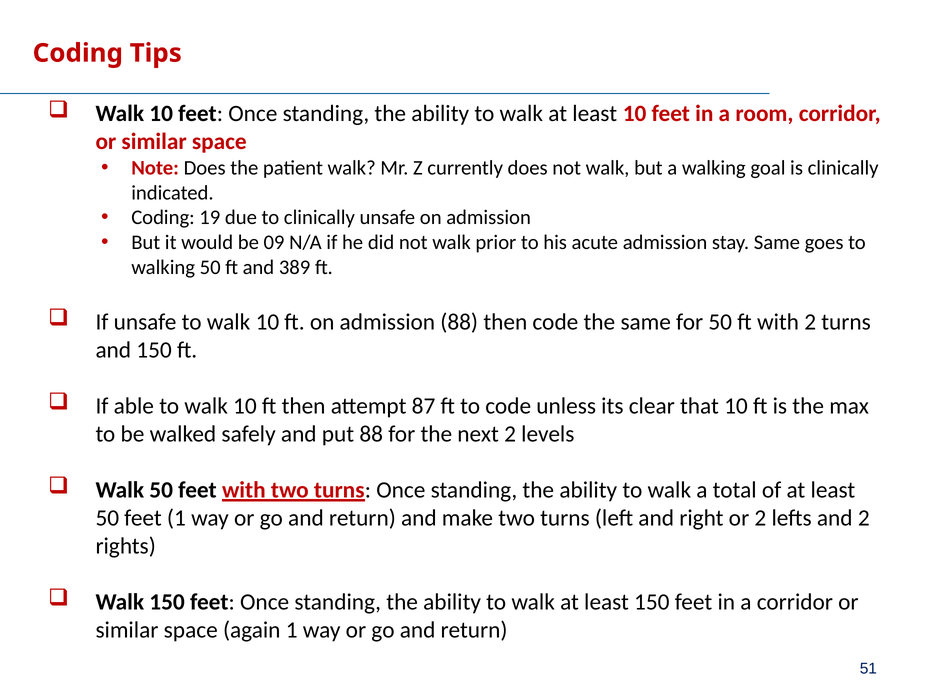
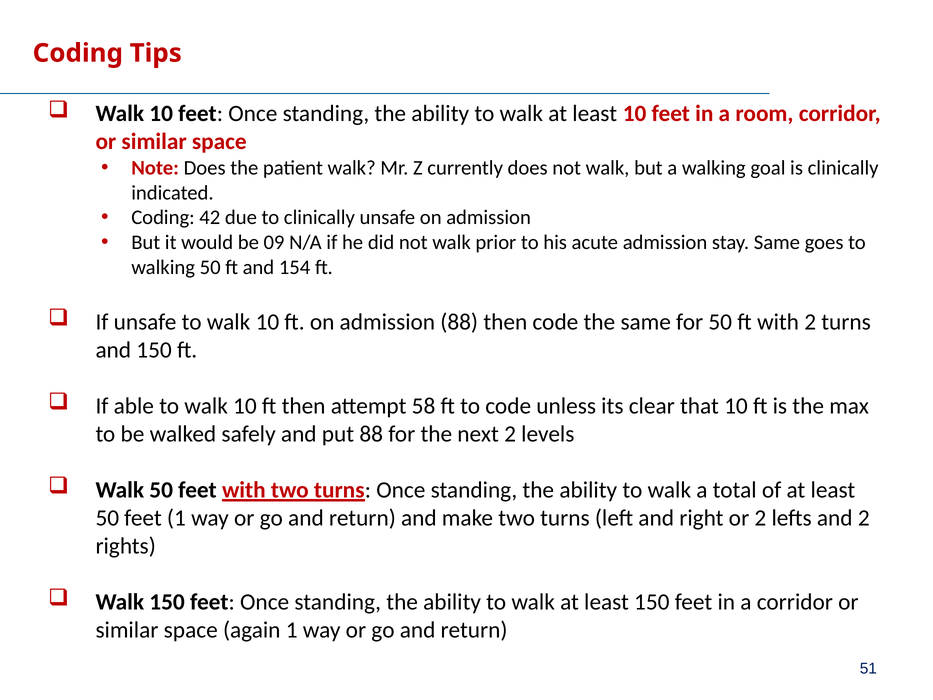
19: 19 -> 42
389: 389 -> 154
87: 87 -> 58
